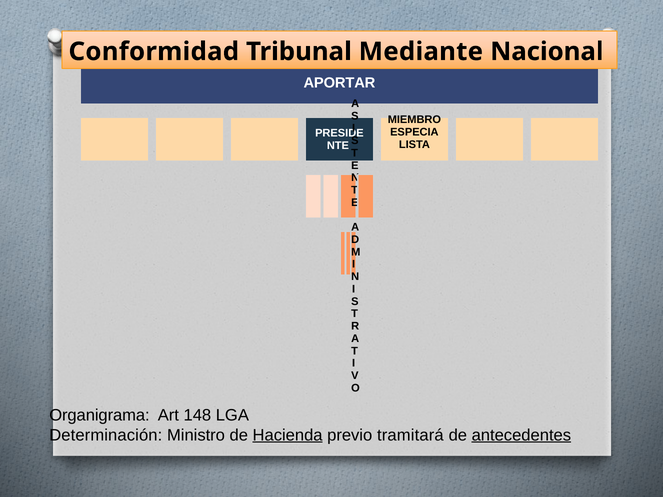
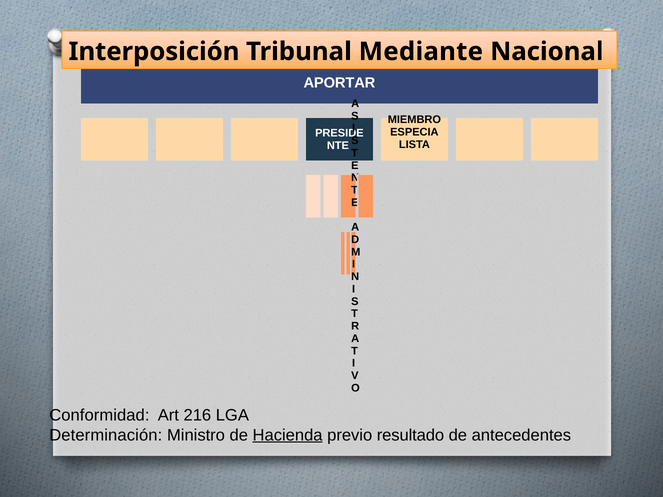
Conformidad: Conformidad -> Interposición
Organigrama: Organigrama -> Conformidad
148: 148 -> 216
tramitará: tramitará -> resultado
antecedentes underline: present -> none
